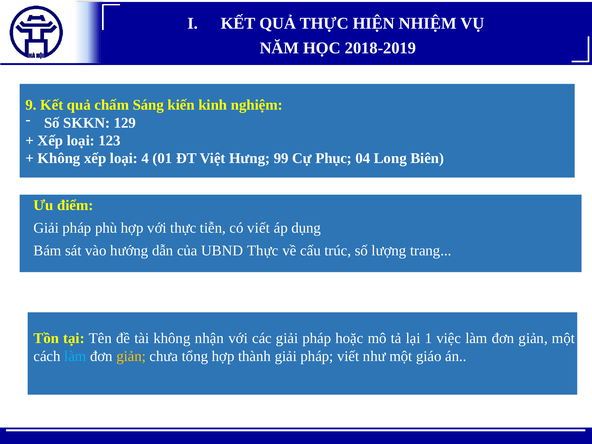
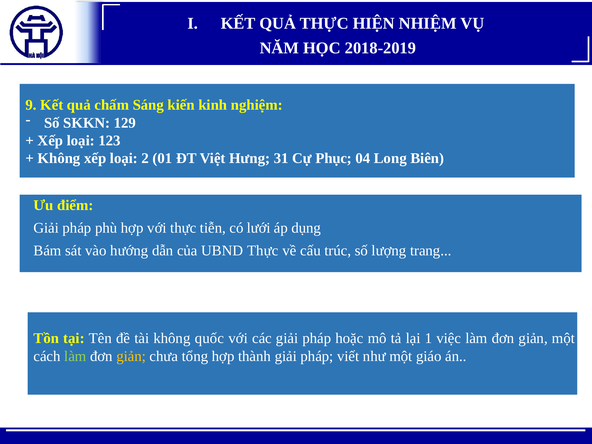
4: 4 -> 2
99: 99 -> 31
có viết: viết -> lưới
nhận: nhận -> quốc
làm at (75, 356) colour: light blue -> light green
